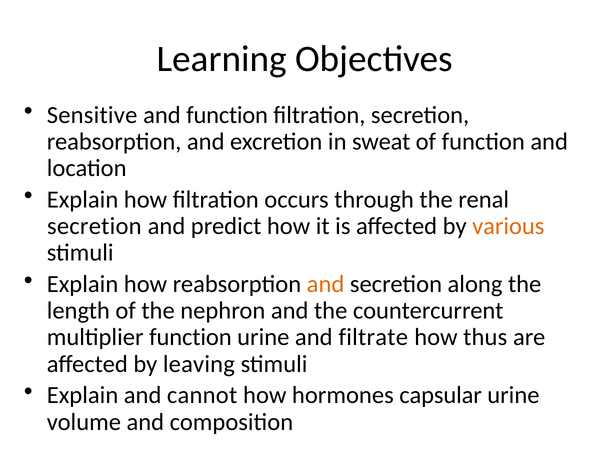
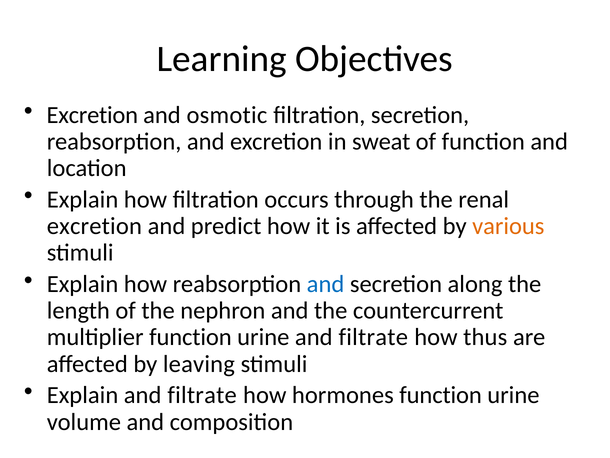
Sensitive at (92, 115): Sensitive -> Excretion
and function: function -> osmotic
secretion at (94, 226): secretion -> excretion
and at (326, 284) colour: orange -> blue
Explain and cannot: cannot -> filtrate
hormones capsular: capsular -> function
